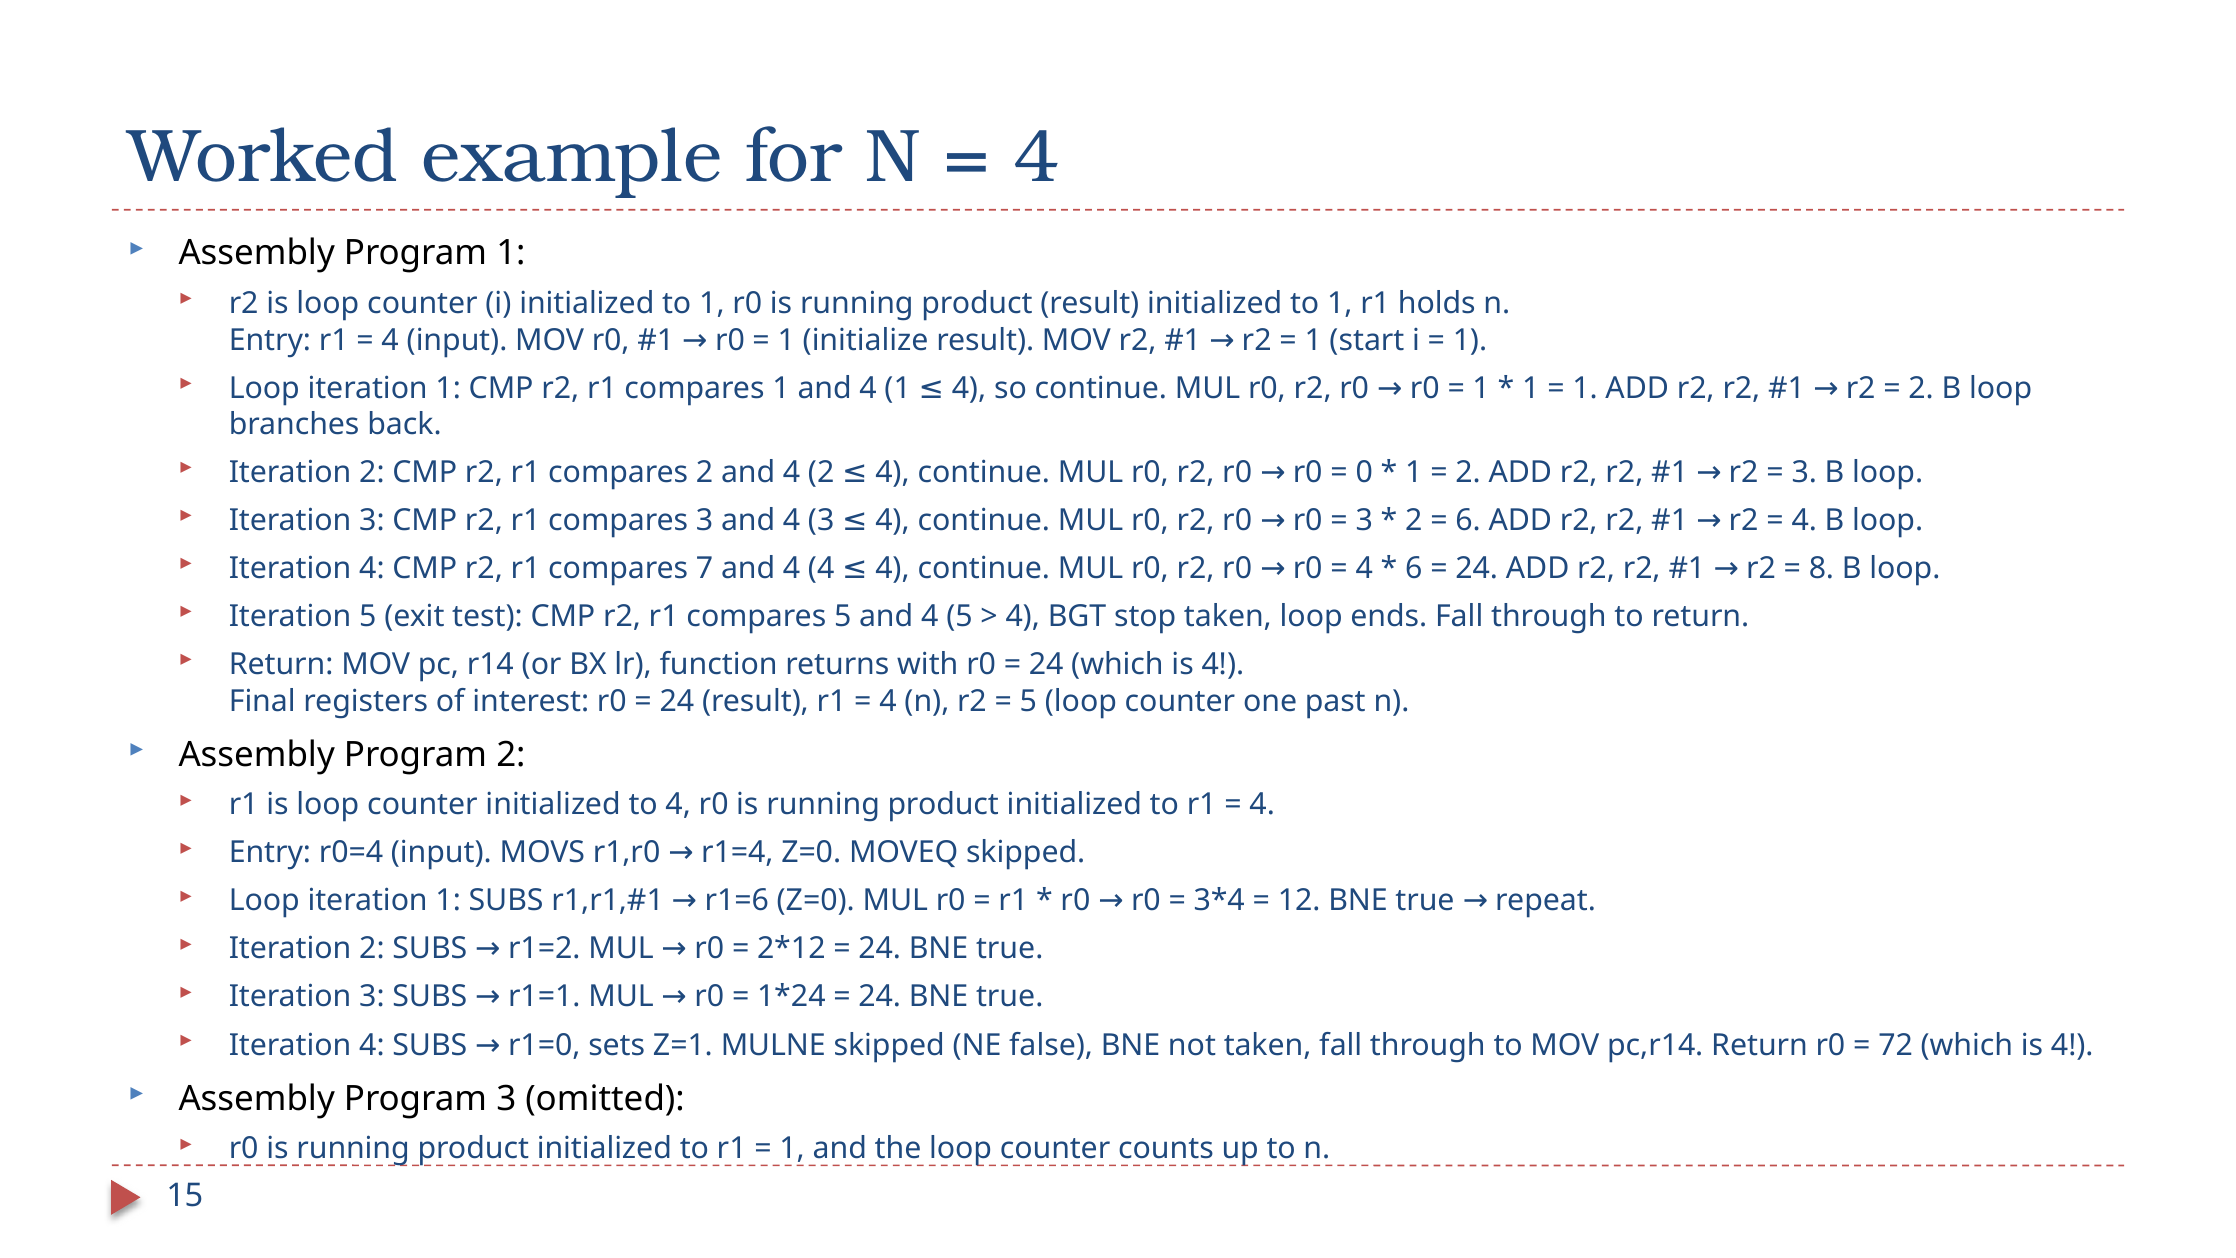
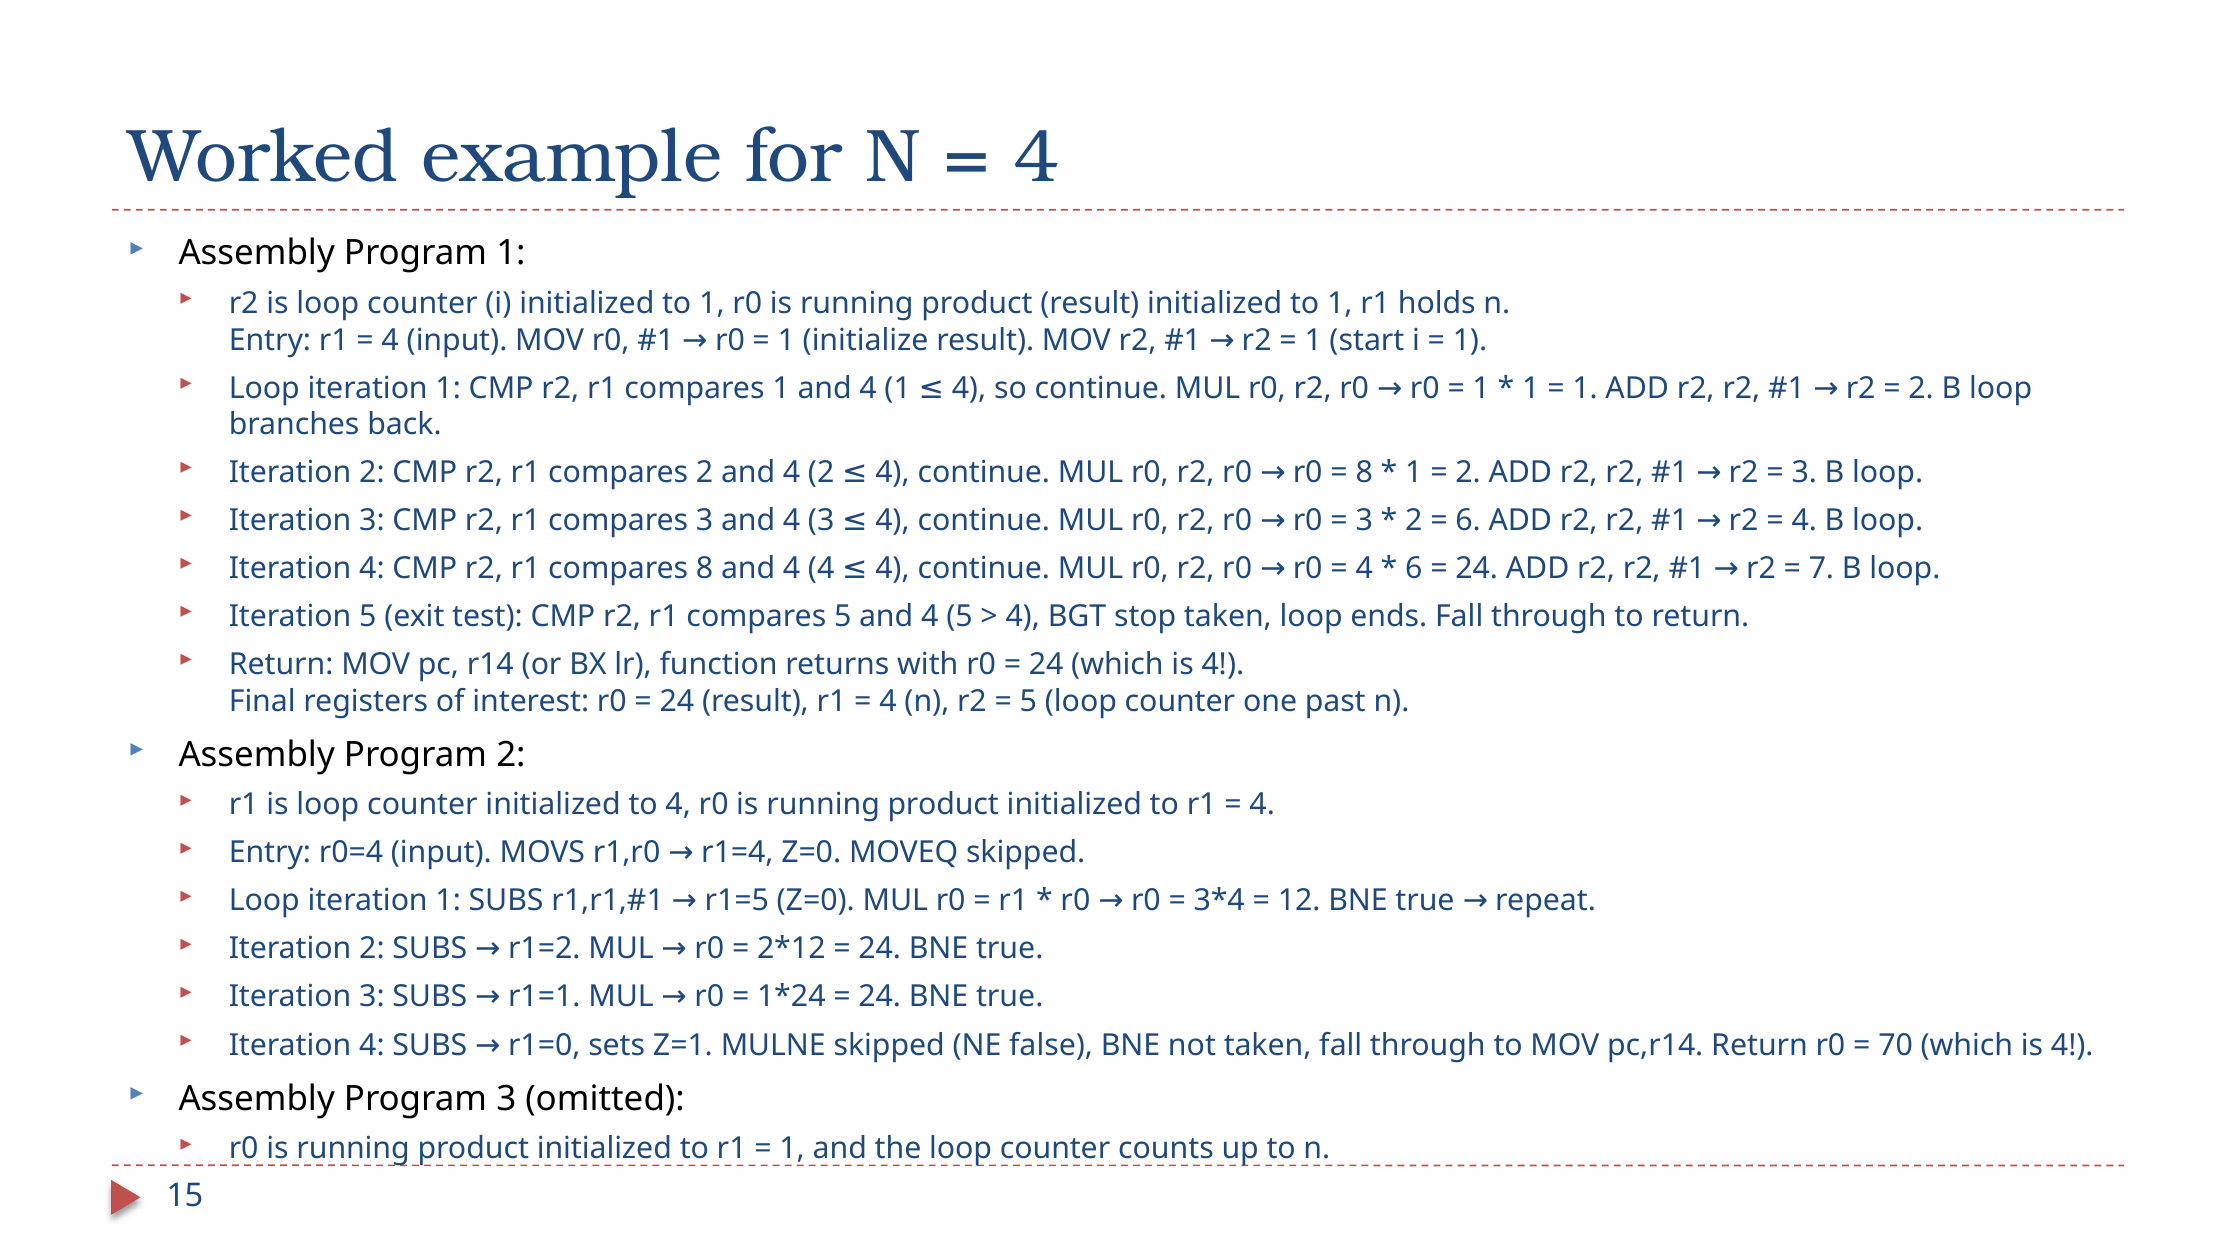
0 at (1364, 472): 0 -> 8
compares 7: 7 -> 8
8: 8 -> 7
r1=6: r1=6 -> r1=5
72: 72 -> 70
